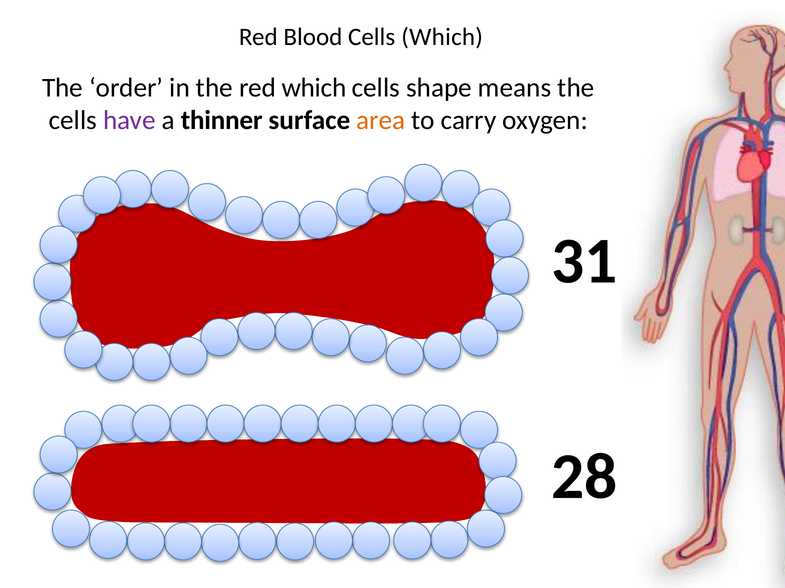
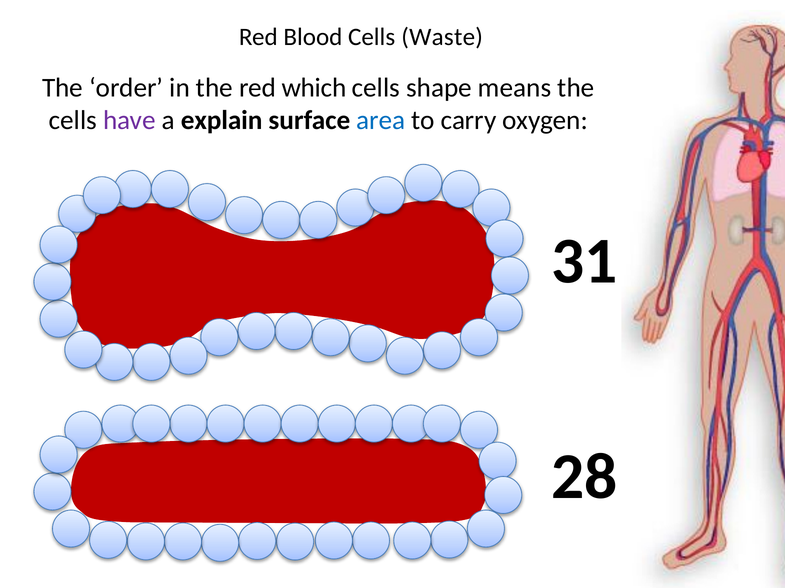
Cells Which: Which -> Waste
thinner: thinner -> explain
area colour: orange -> blue
